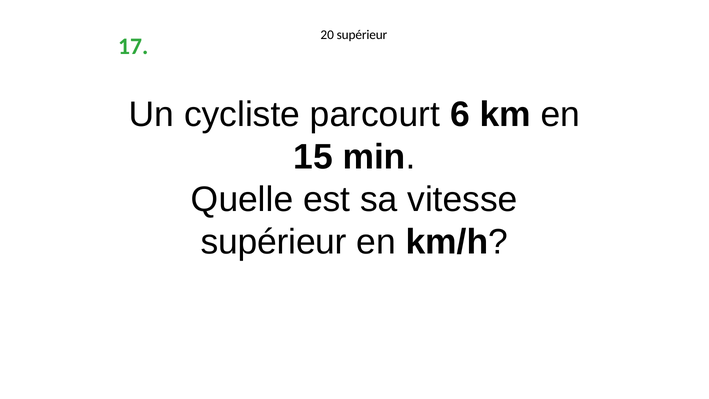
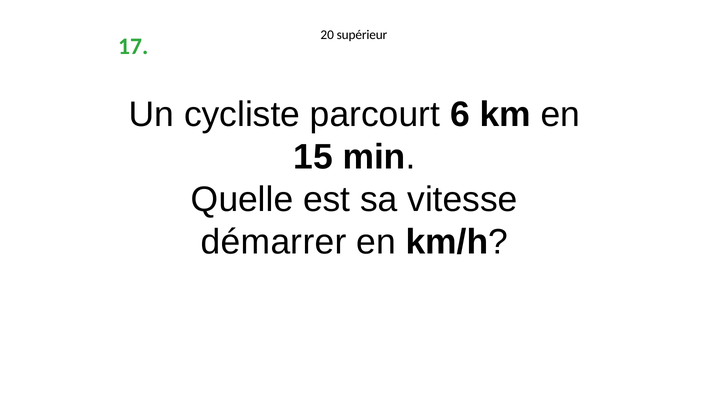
supérieur at (274, 242): supérieur -> démarrer
